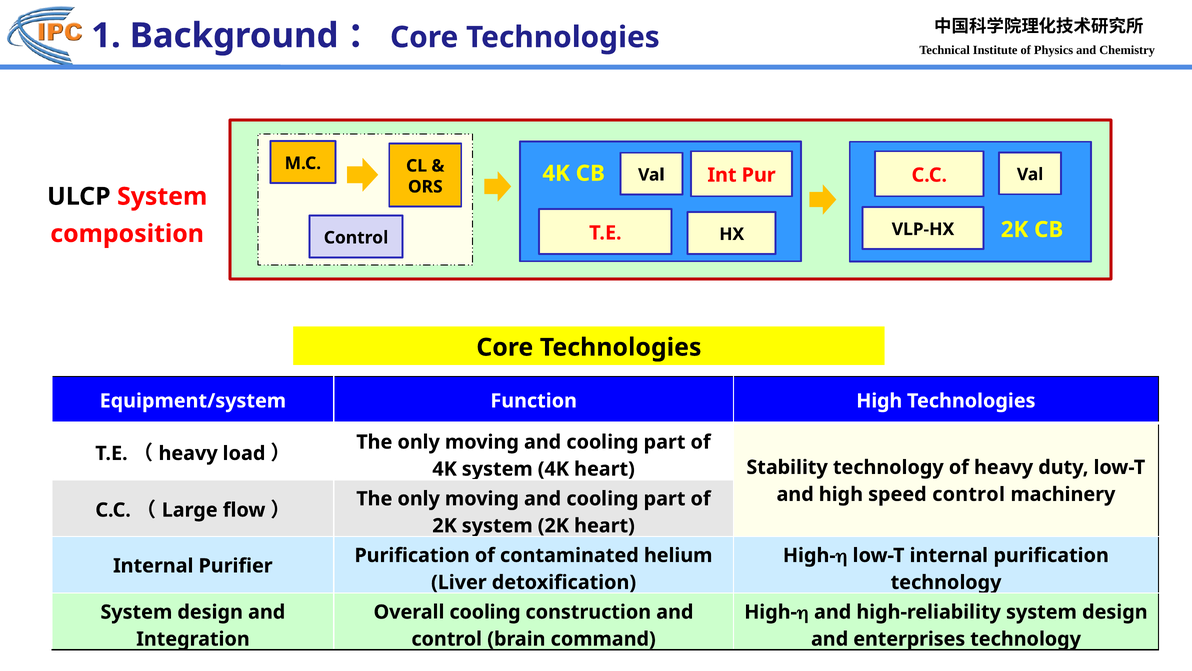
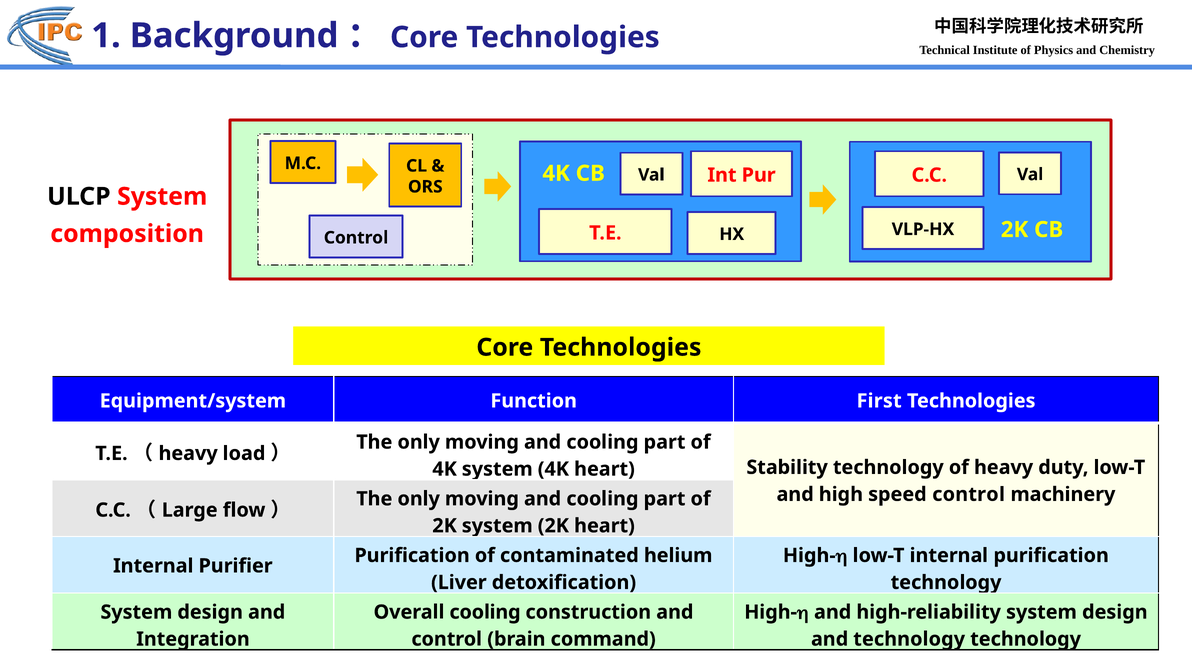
Function High: High -> First
and enterprises: enterprises -> technology
